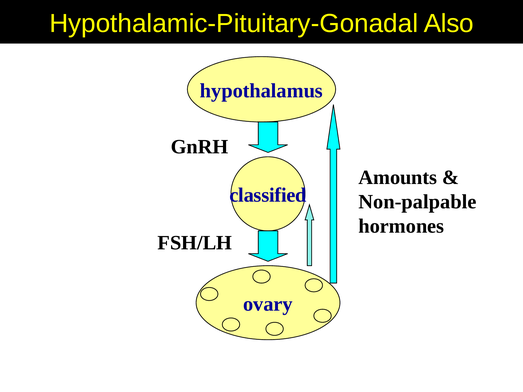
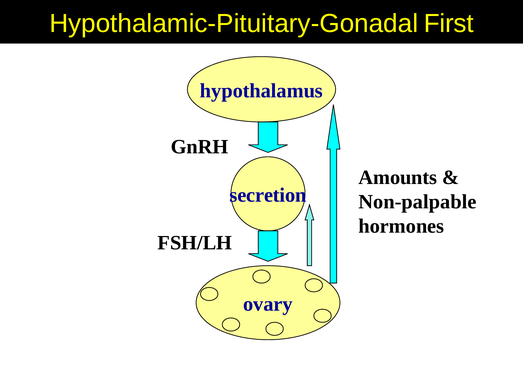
Also: Also -> First
classified: classified -> secretion
